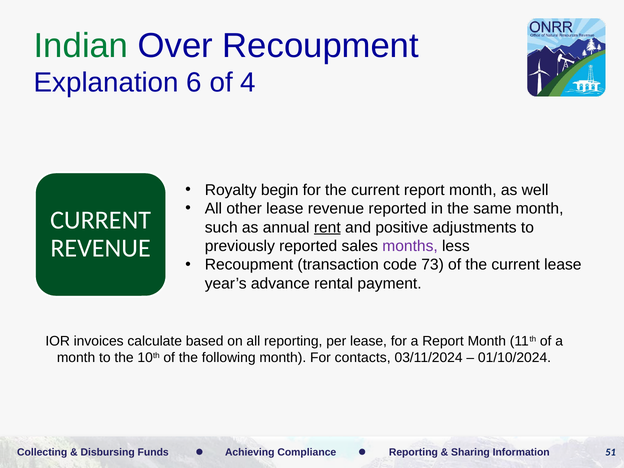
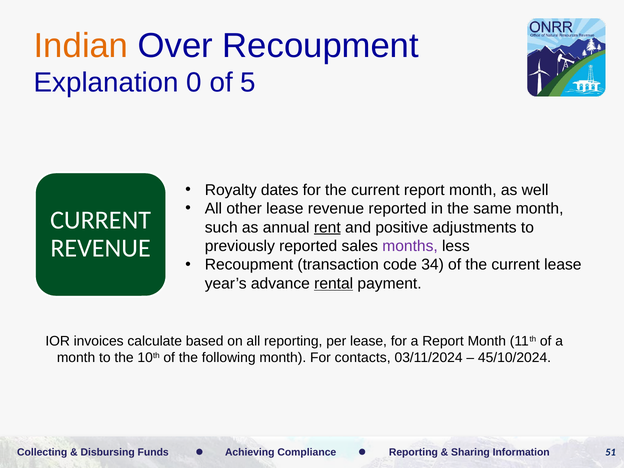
Indian colour: green -> orange
6: 6 -> 0
4: 4 -> 5
begin: begin -> dates
73: 73 -> 34
rental underline: none -> present
01/10/2024: 01/10/2024 -> 45/10/2024
